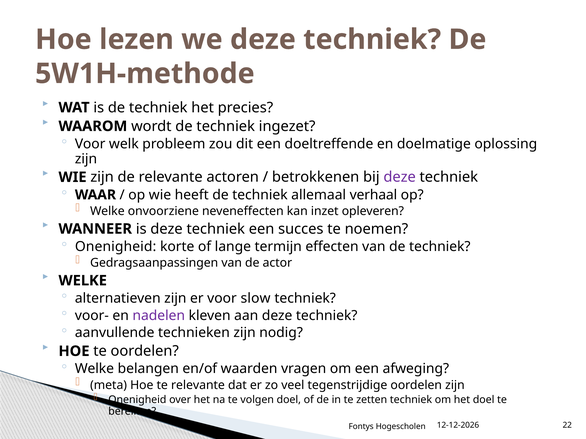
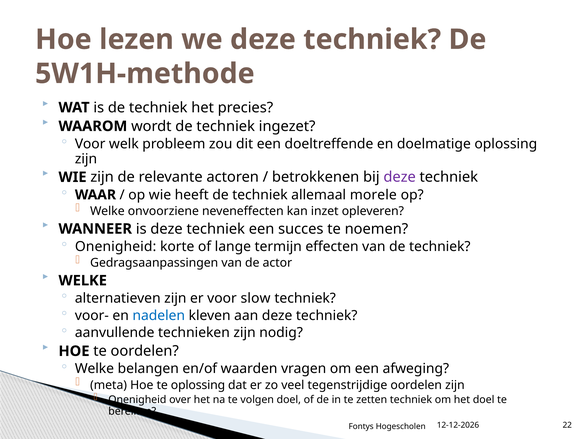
verhaal: verhaal -> morele
nadelen colour: purple -> blue
te relevante: relevante -> oplossing
